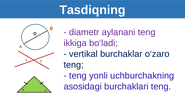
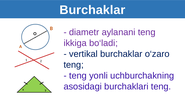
Tasdiqning at (92, 10): Tasdiqning -> Burchaklar
